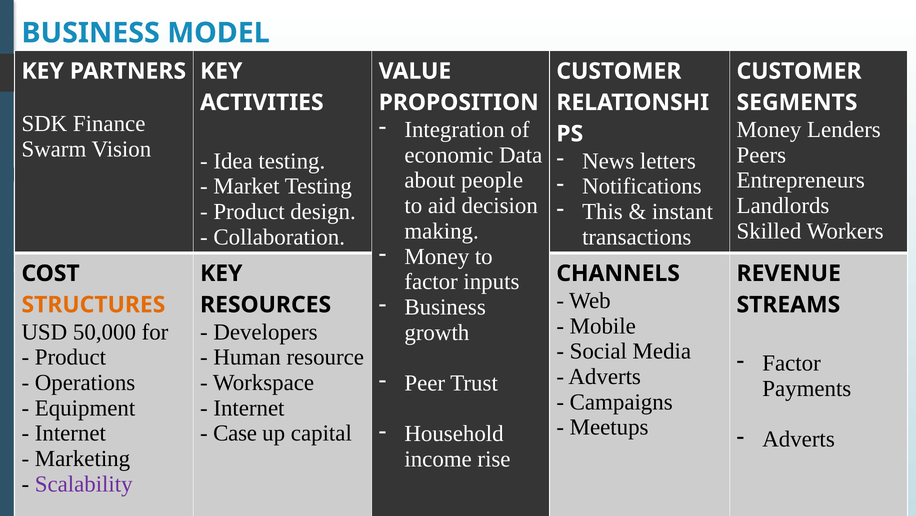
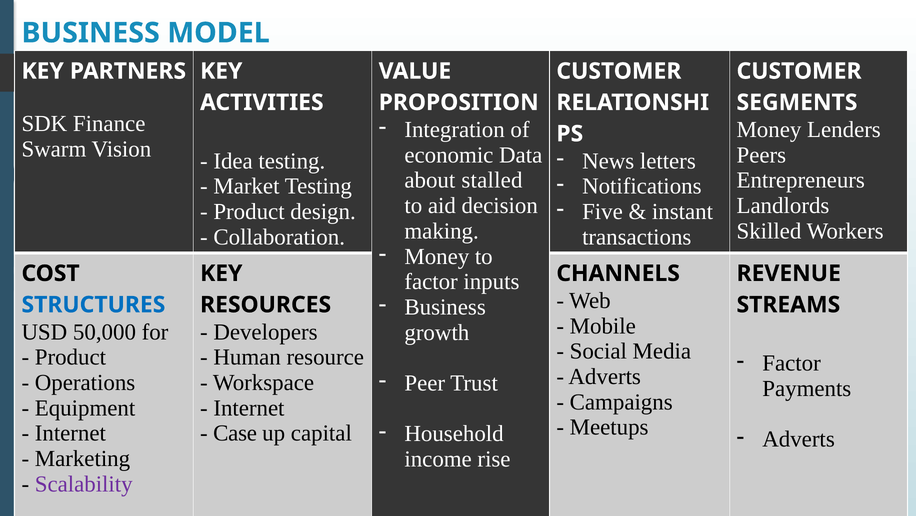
people: people -> stalled
This: This -> Five
STRUCTURES colour: orange -> blue
